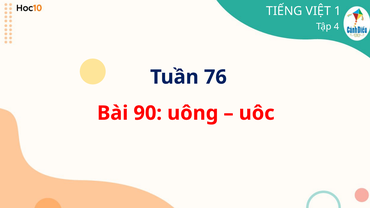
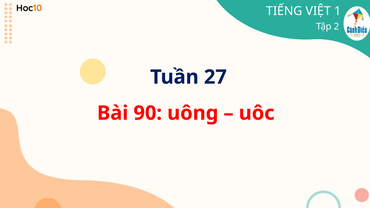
4: 4 -> 2
76: 76 -> 27
